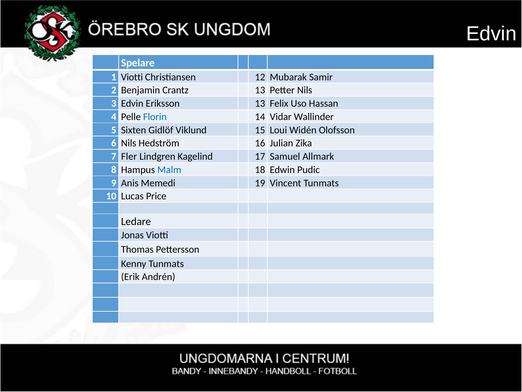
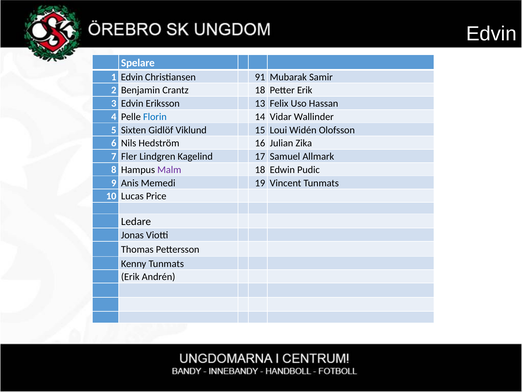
1 Viotti: Viotti -> Edvin
12: 12 -> 91
Crantz 13: 13 -> 18
Petter Nils: Nils -> Erik
Malm colour: blue -> purple
